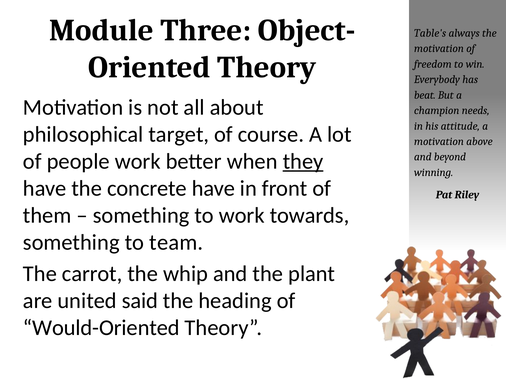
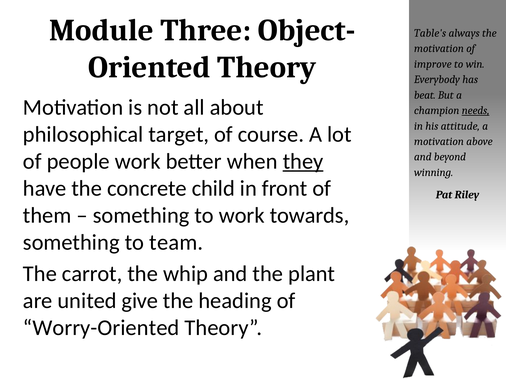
freedom: freedom -> improve
needs underline: none -> present
concrete have: have -> child
said: said -> give
Would-Oriented: Would-Oriented -> Worry-Oriented
